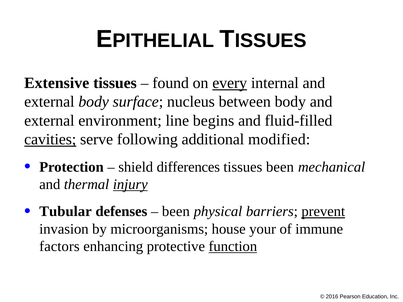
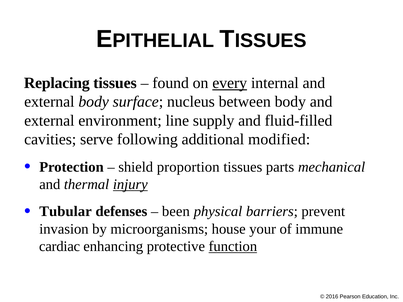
Extensive: Extensive -> Replacing
begins: begins -> supply
cavities underline: present -> none
differences: differences -> proportion
tissues been: been -> parts
prevent underline: present -> none
factors: factors -> cardiac
